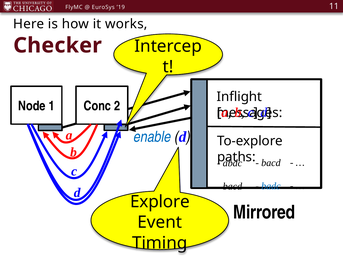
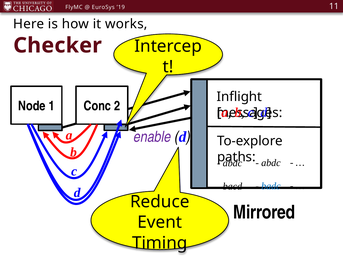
enable colour: blue -> purple
bacd at (271, 163): bacd -> abdc
Explore: Explore -> Reduce
